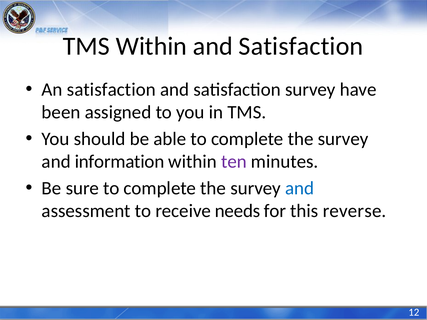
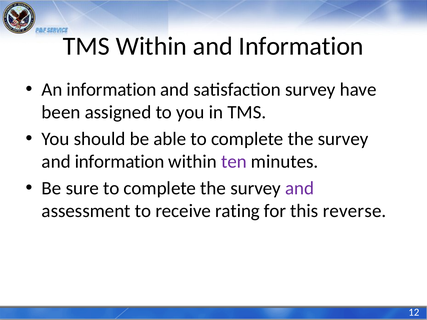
Satisfaction at (301, 46): Satisfaction -> Information
An satisfaction: satisfaction -> information
and at (300, 188) colour: blue -> purple
needs: needs -> rating
